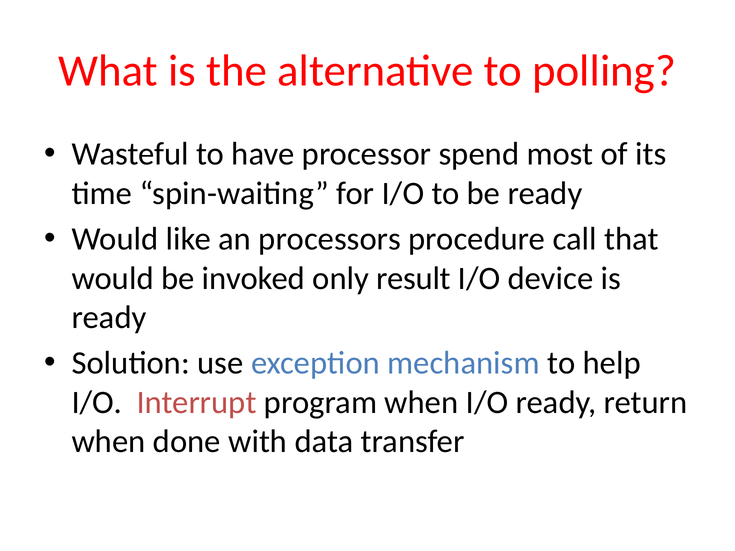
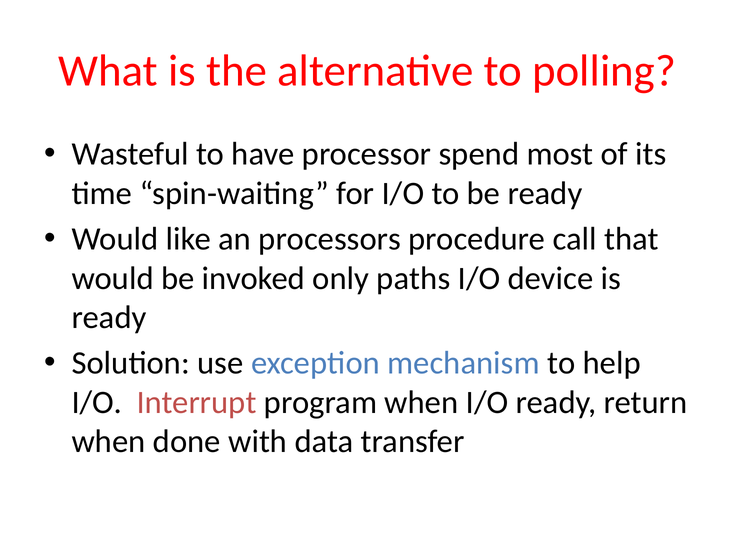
result: result -> paths
